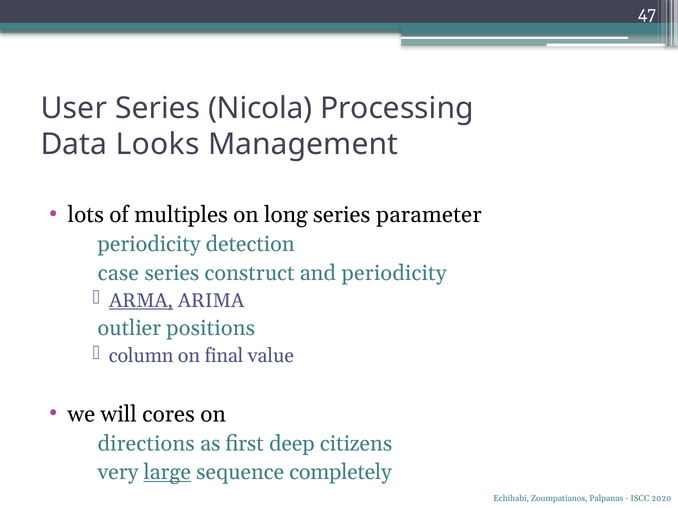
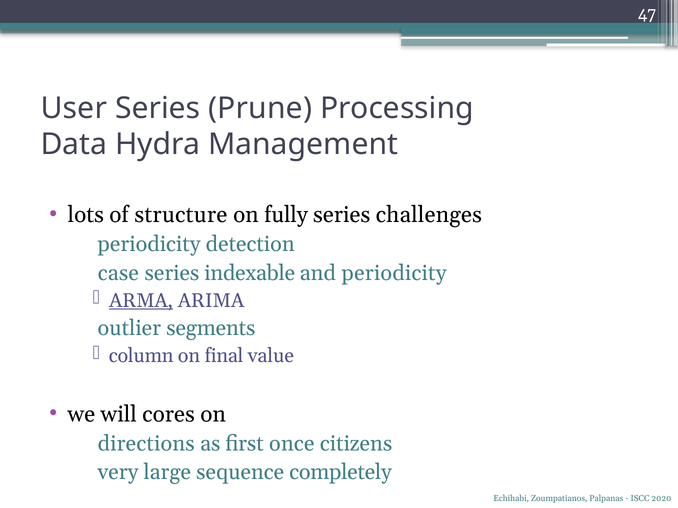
Nicola: Nicola -> Prune
Looks: Looks -> Hydra
multiples: multiples -> structure
long: long -> fully
parameter: parameter -> challenges
construct: construct -> indexable
positions: positions -> segments
deep: deep -> once
large underline: present -> none
